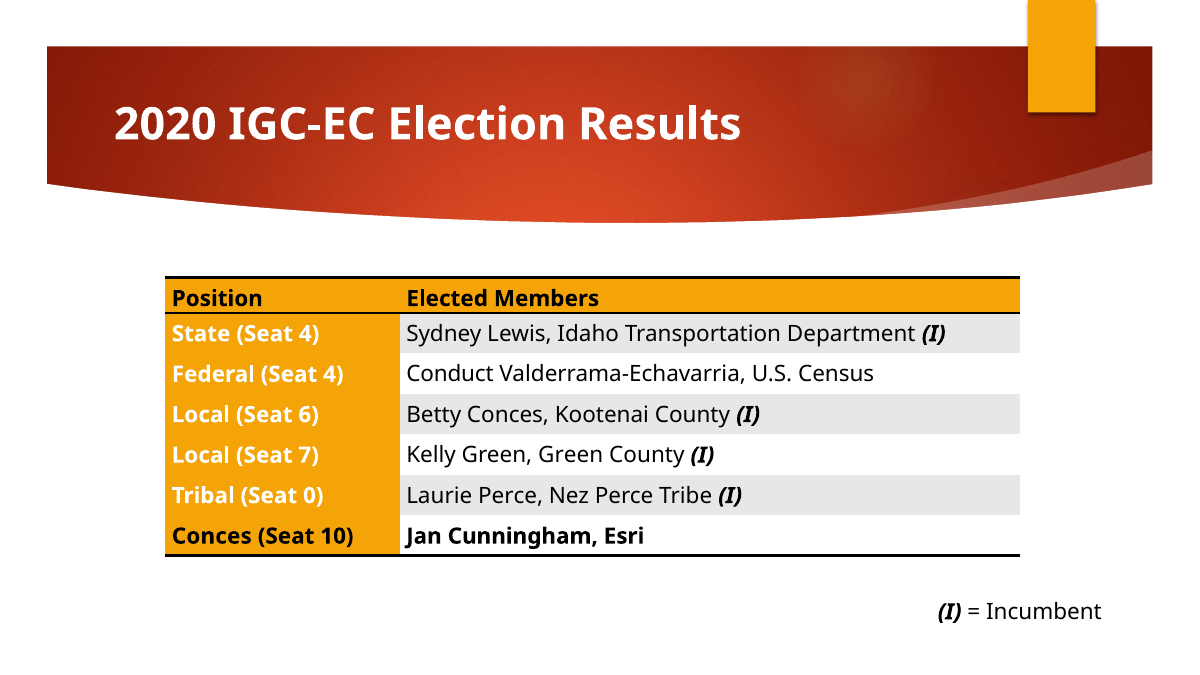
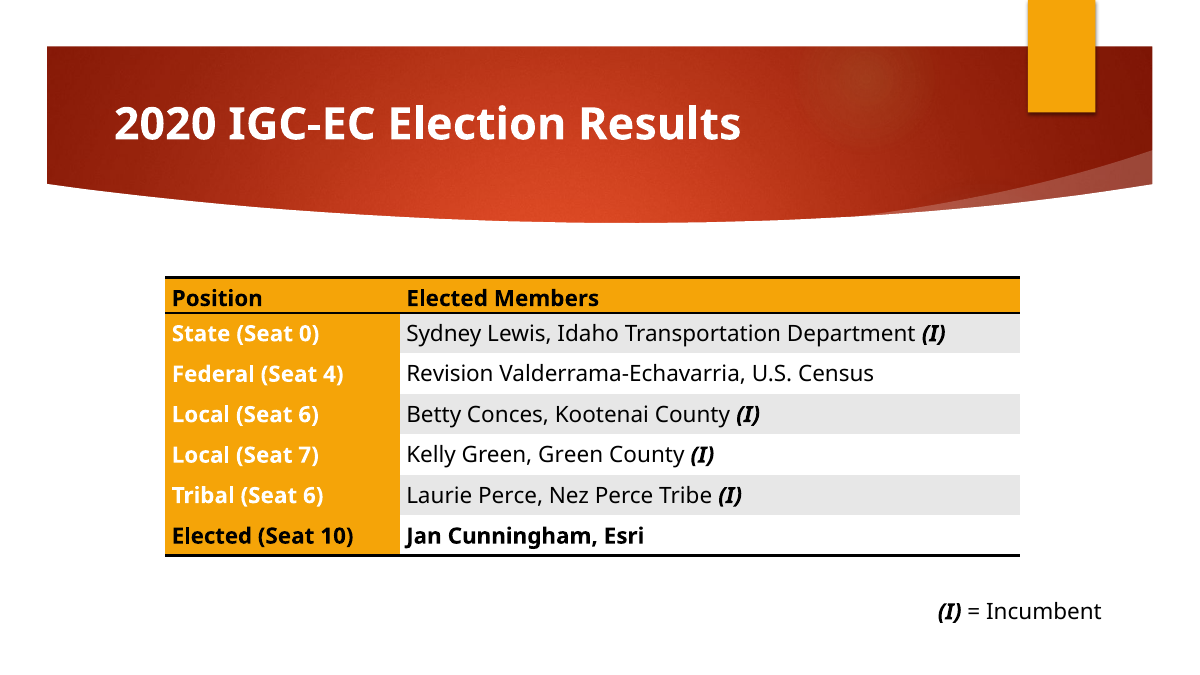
State Seat 4: 4 -> 0
Conduct: Conduct -> Revision
Tribal Seat 0: 0 -> 6
Conces at (212, 536): Conces -> Elected
